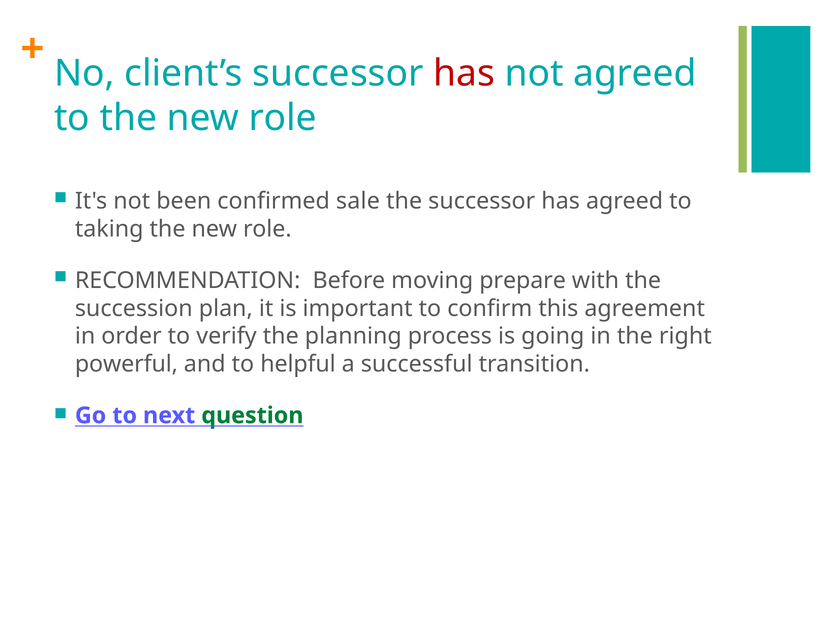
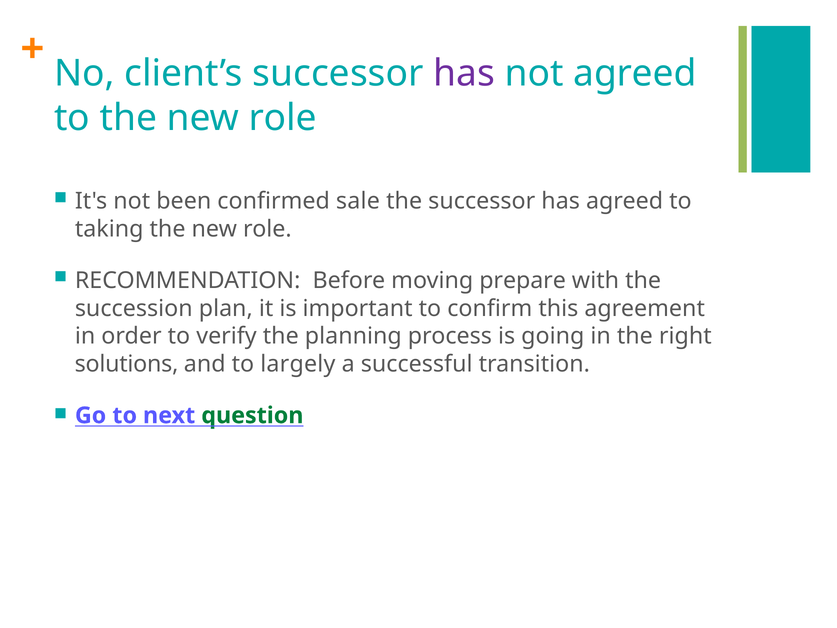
has at (464, 73) colour: red -> purple
powerful: powerful -> solutions
helpful: helpful -> largely
